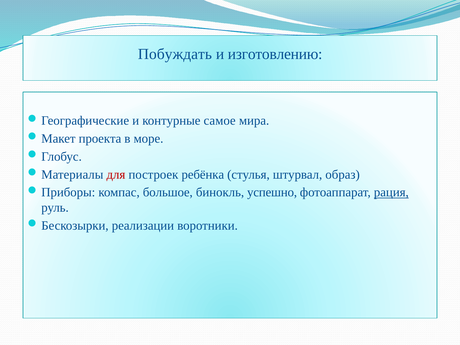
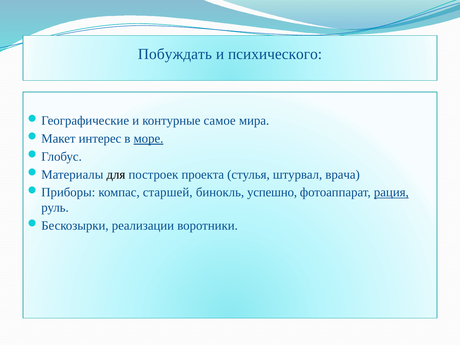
изготовлению: изготовлению -> психического
проекта: проекта -> интерес
море underline: none -> present
для colour: red -> black
ребёнка: ребёнка -> проекта
образ: образ -> врача
большое: большое -> старшей
